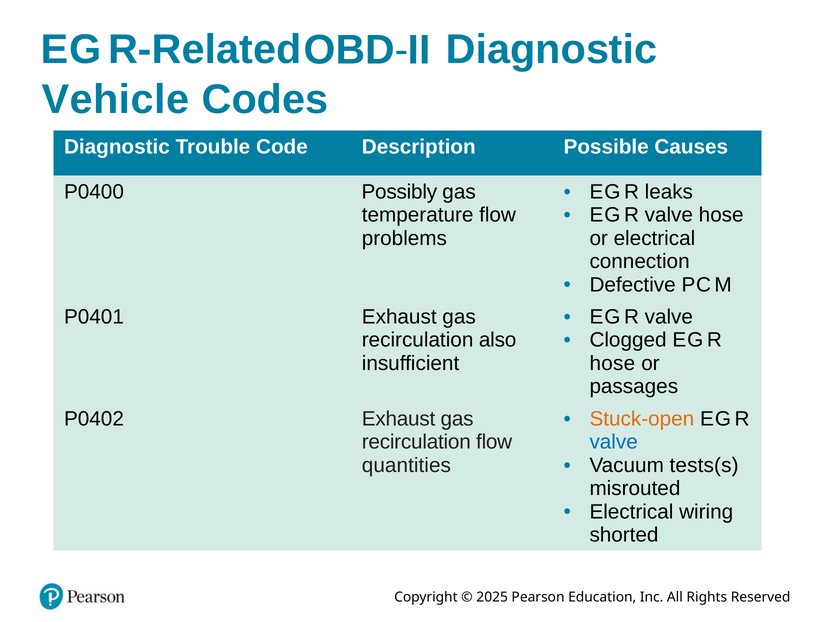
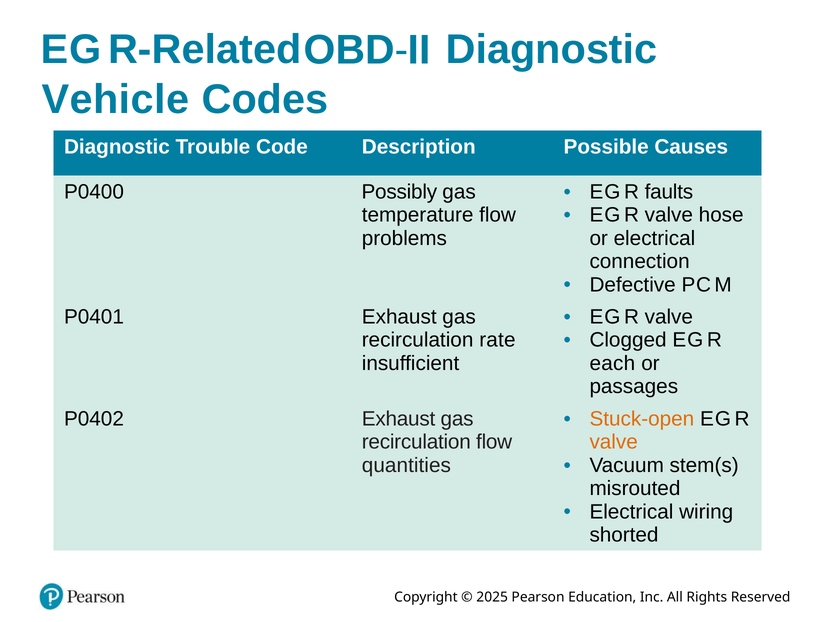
leaks: leaks -> faults
also: also -> rate
hose at (612, 363): hose -> each
valve at (614, 442) colour: blue -> orange
tests(s: tests(s -> stem(s
